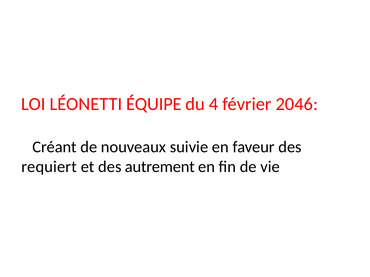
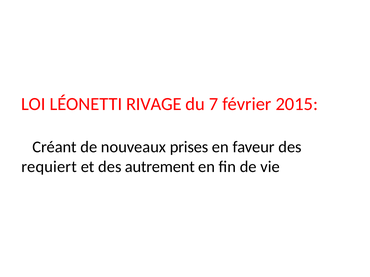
ÉQUIPE: ÉQUIPE -> RIVAGE
4: 4 -> 7
2046: 2046 -> 2015
suivie: suivie -> prises
